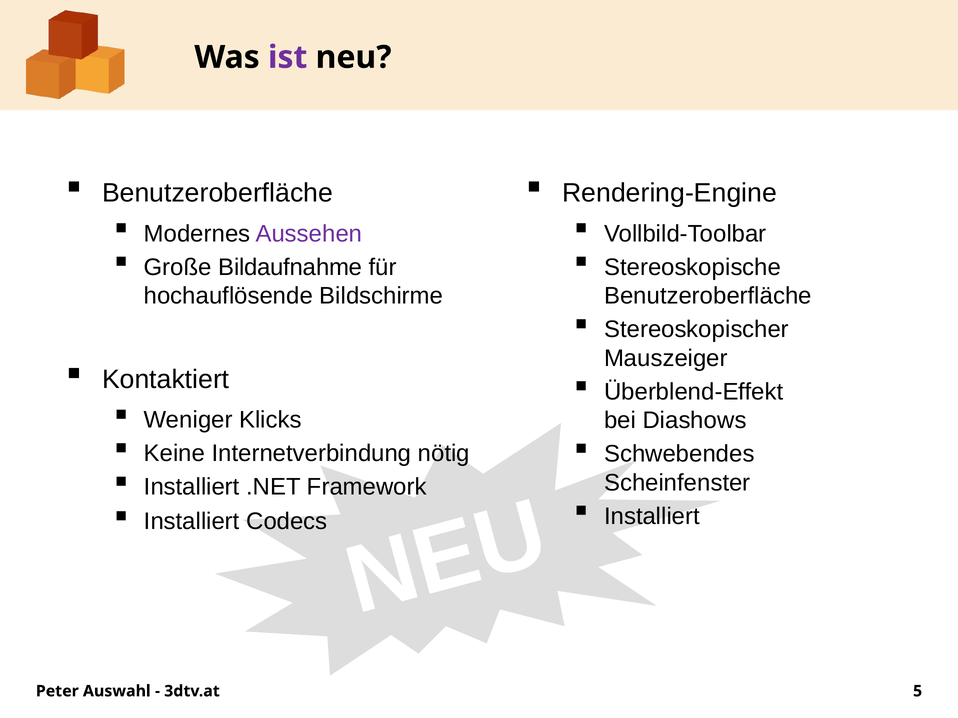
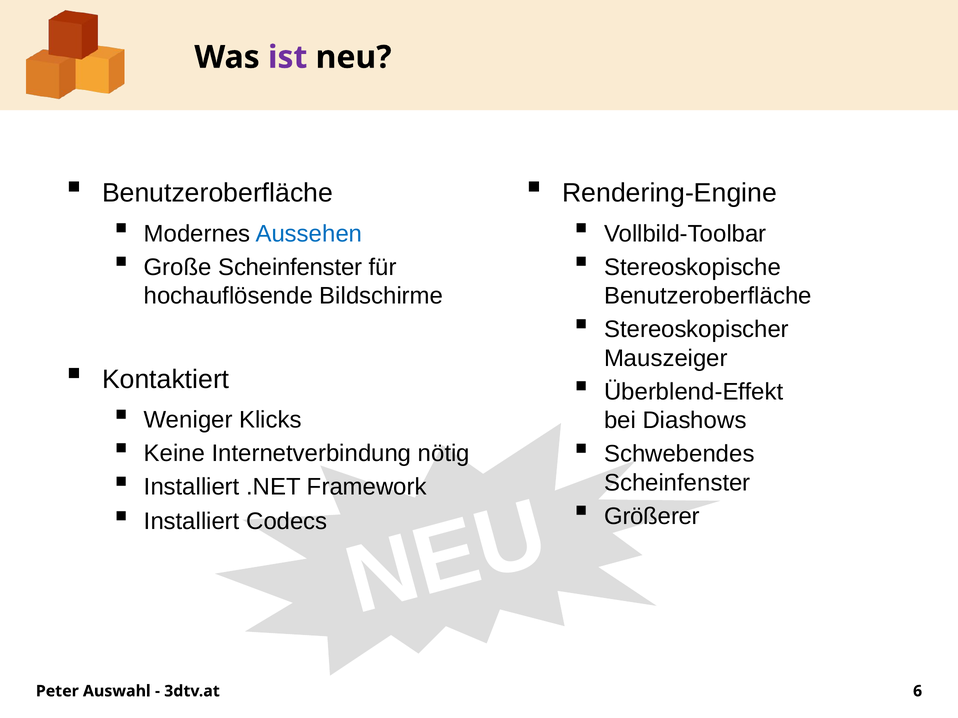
Aussehen colour: purple -> blue
Große Bildaufnahme: Bildaufnahme -> Scheinfenster
Installiert at (652, 517): Installiert -> Größerer
5: 5 -> 6
